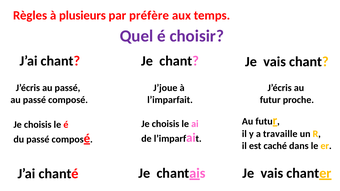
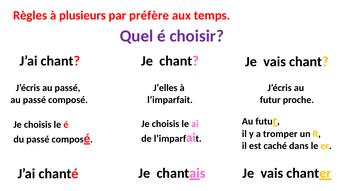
J’joue: J’joue -> J’elles
travaille: travaille -> tromper
